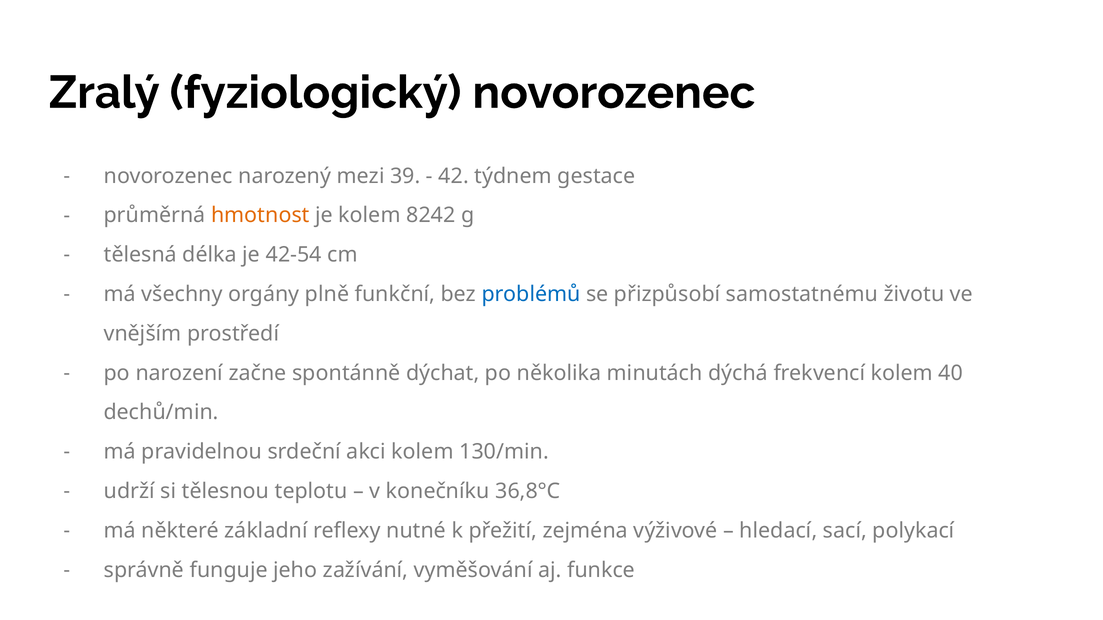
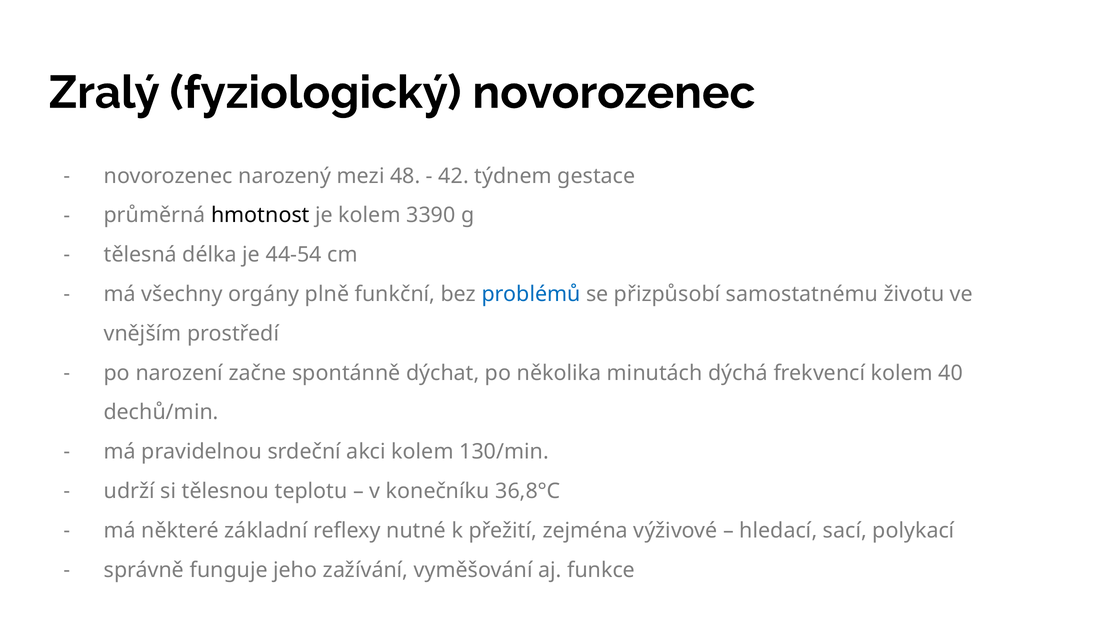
39: 39 -> 48
hmotnost colour: orange -> black
8242: 8242 -> 3390
42-54: 42-54 -> 44-54
